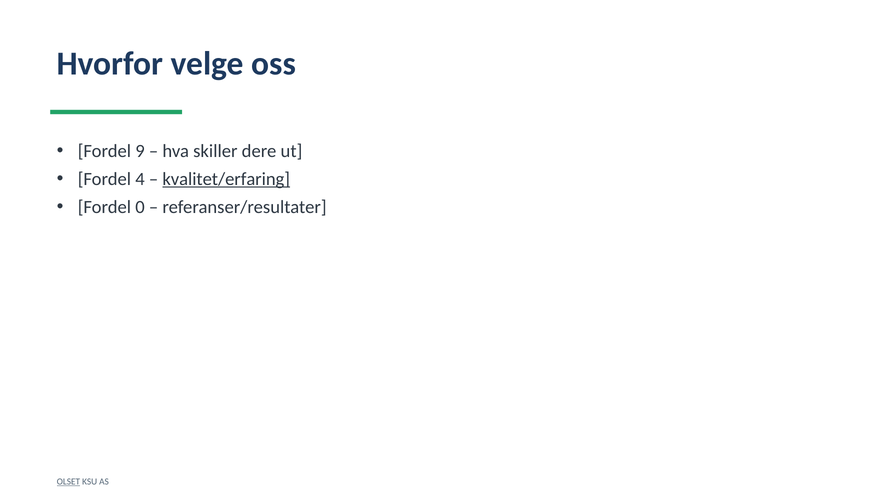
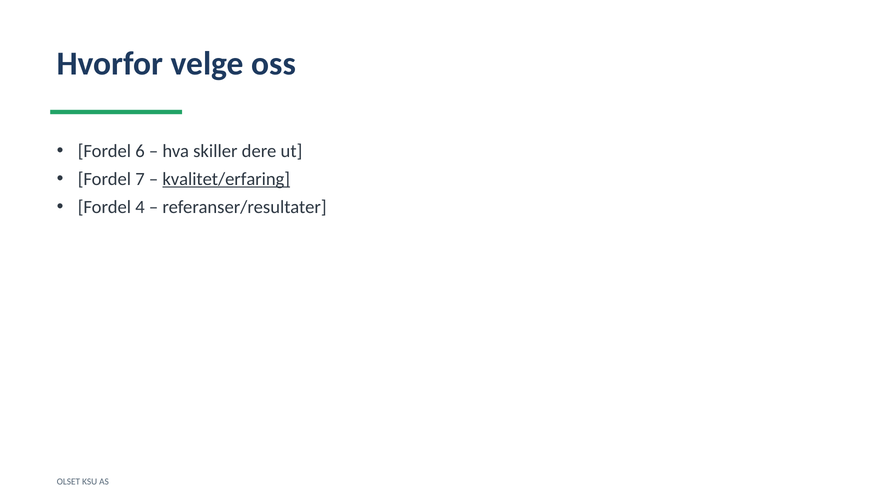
9: 9 -> 6
4: 4 -> 7
0: 0 -> 4
OLSET underline: present -> none
